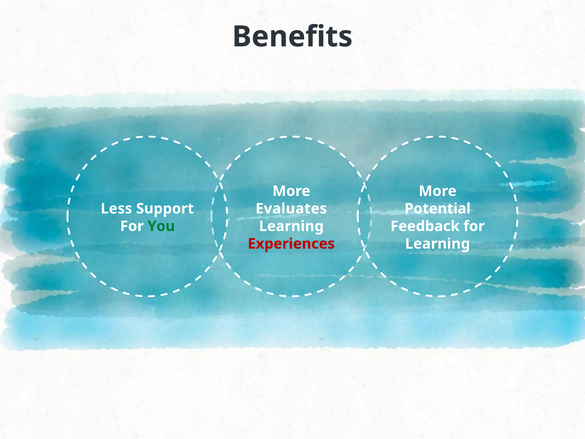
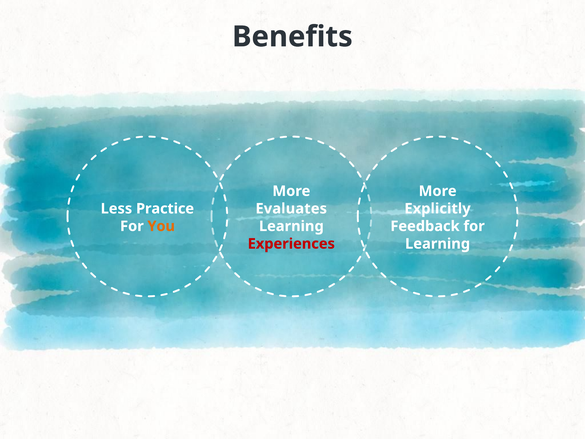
Support: Support -> Practice
Potential: Potential -> Explicitly
You colour: green -> orange
